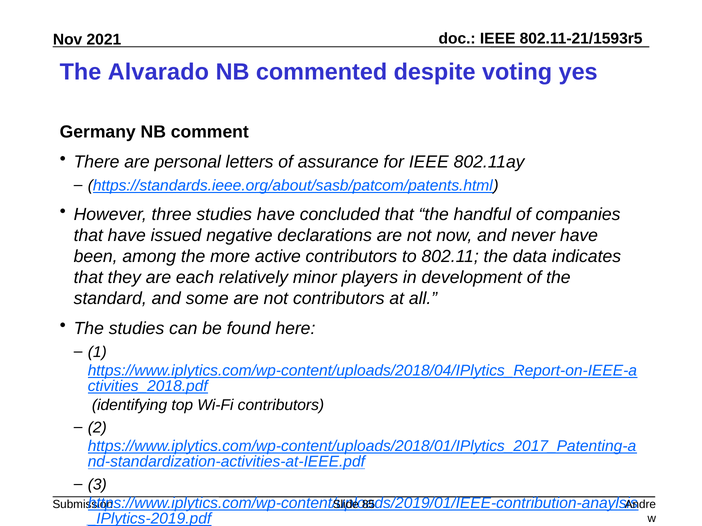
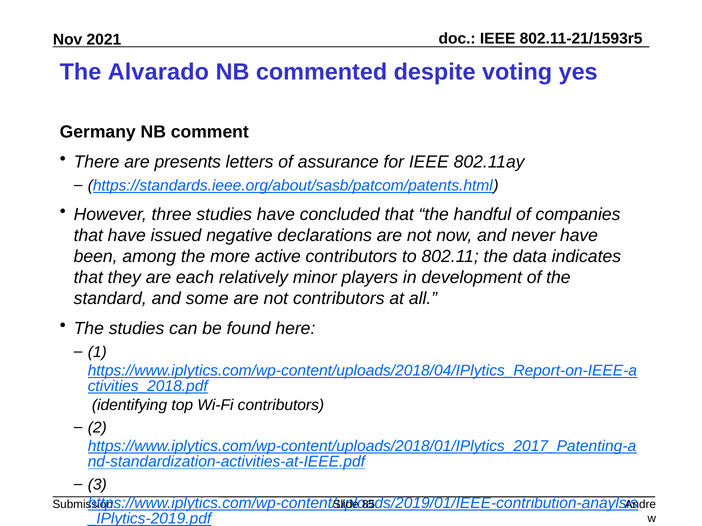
personal: personal -> presents
